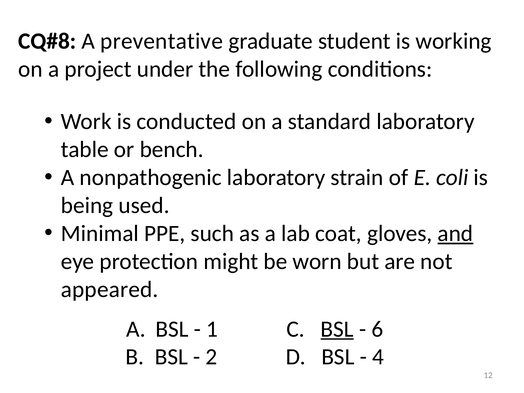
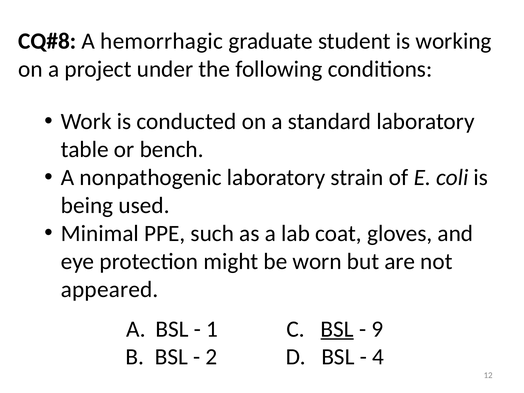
preventative: preventative -> hemorrhagic
and underline: present -> none
6: 6 -> 9
